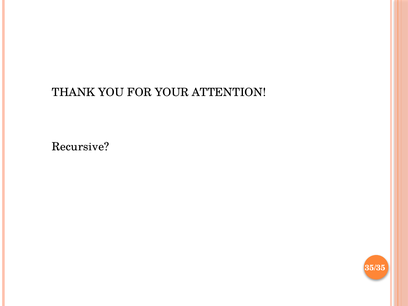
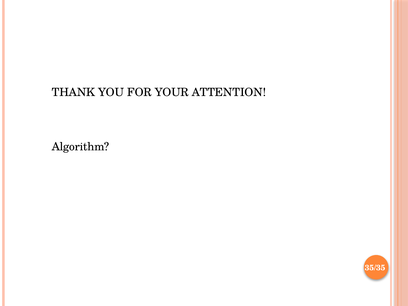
Recursive: Recursive -> Algorithm
